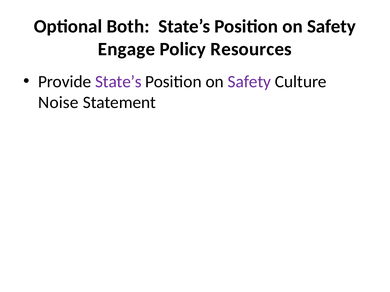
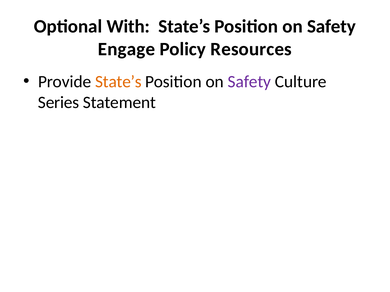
Both: Both -> With
State’s at (118, 82) colour: purple -> orange
Noise: Noise -> Series
